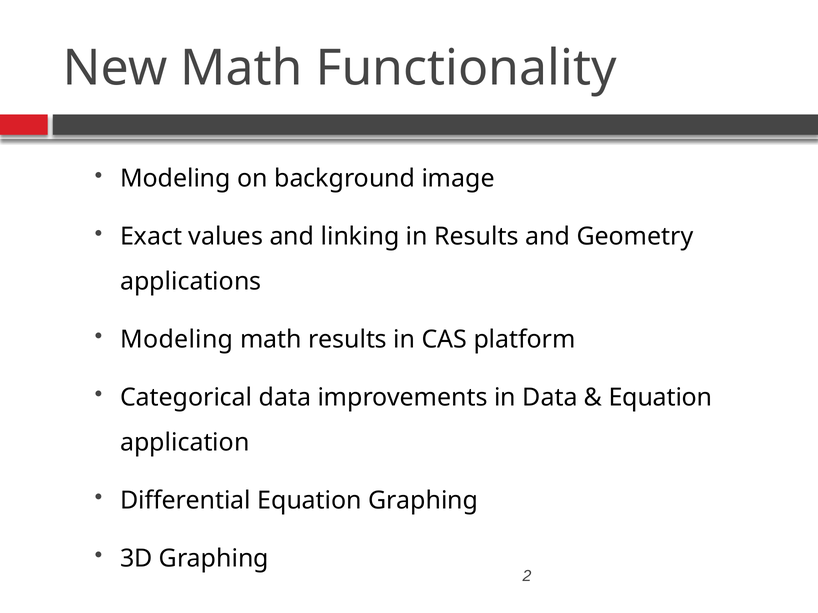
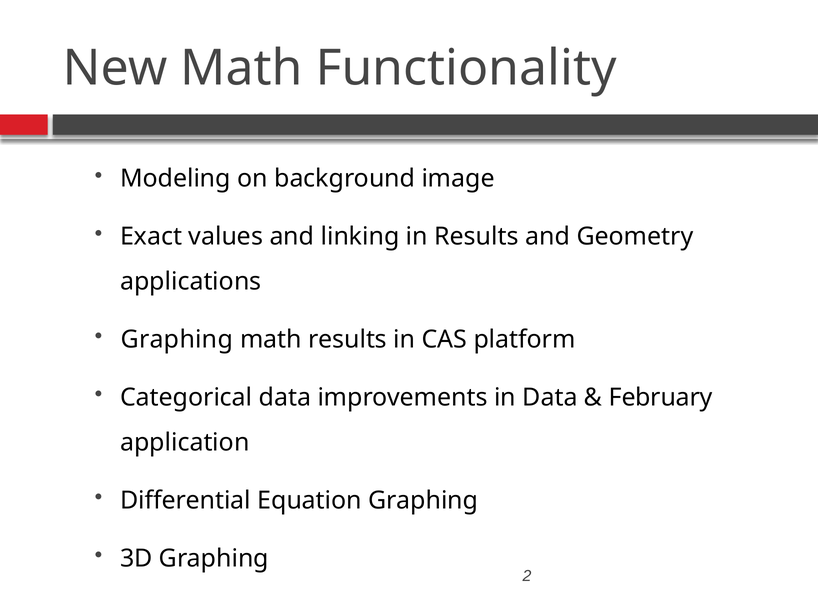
Modeling at (177, 340): Modeling -> Graphing
Equation at (661, 398): Equation -> February
